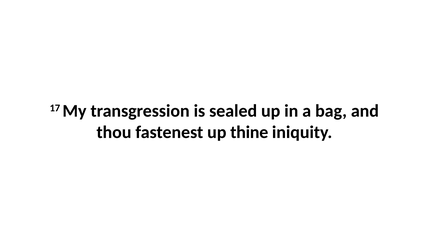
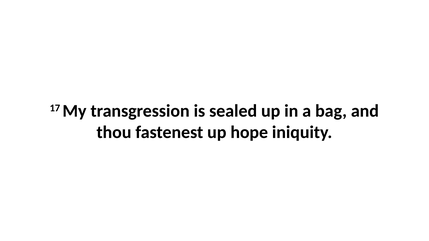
thine: thine -> hope
